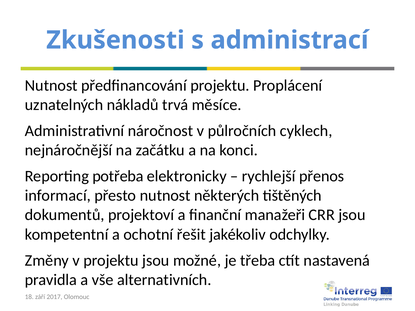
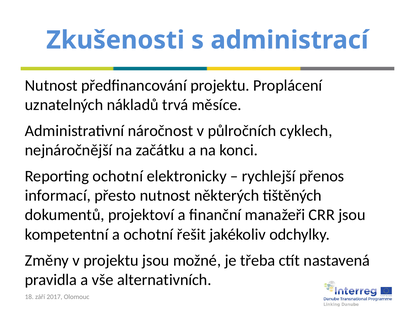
Reporting potřeba: potřeba -> ochotní
